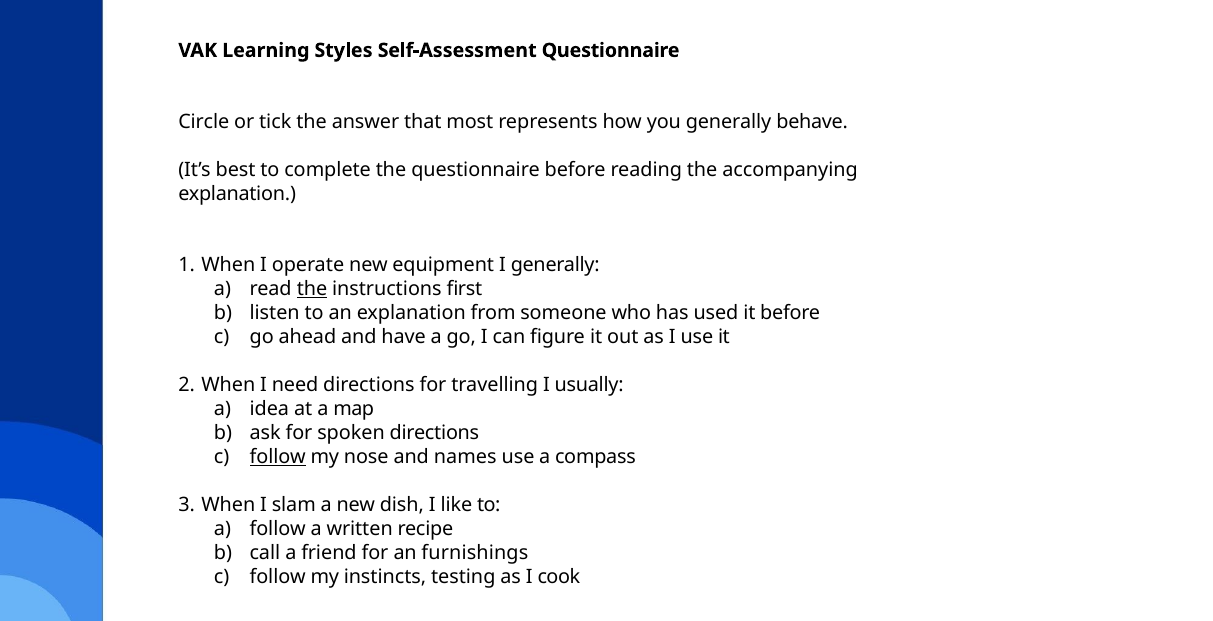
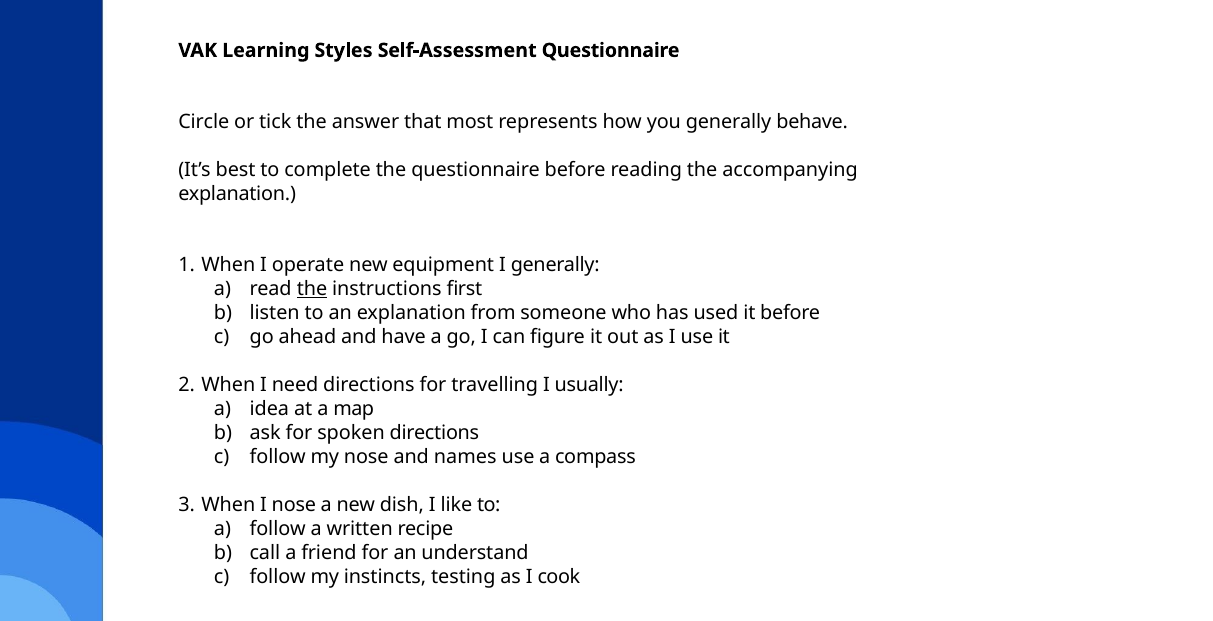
follow at (278, 457) underline: present -> none
I slam: slam -> nose
furnishings: furnishings -> understand
